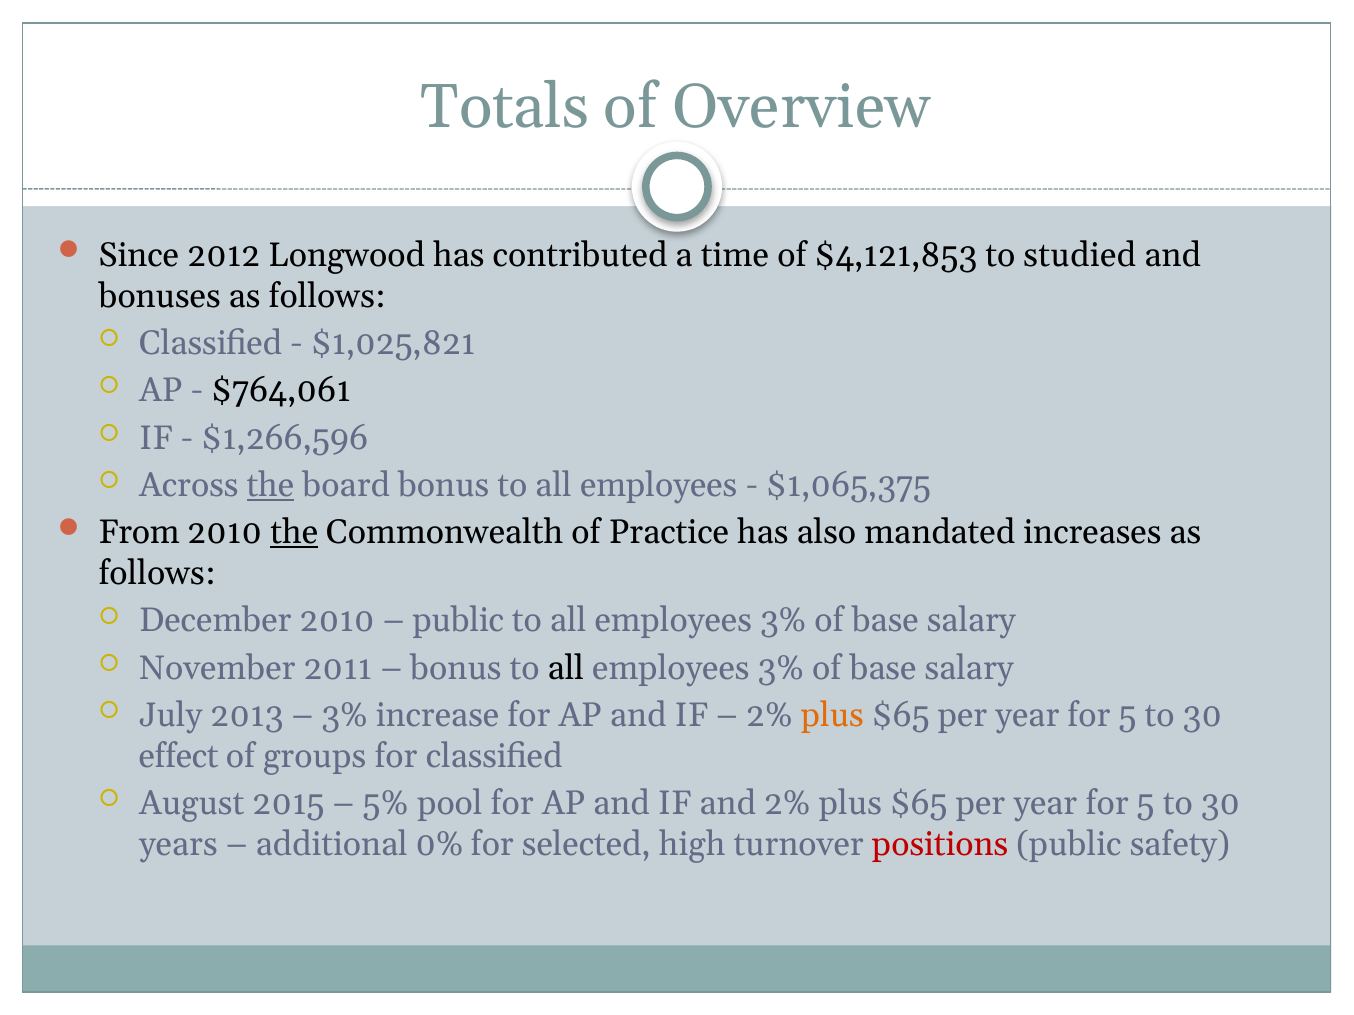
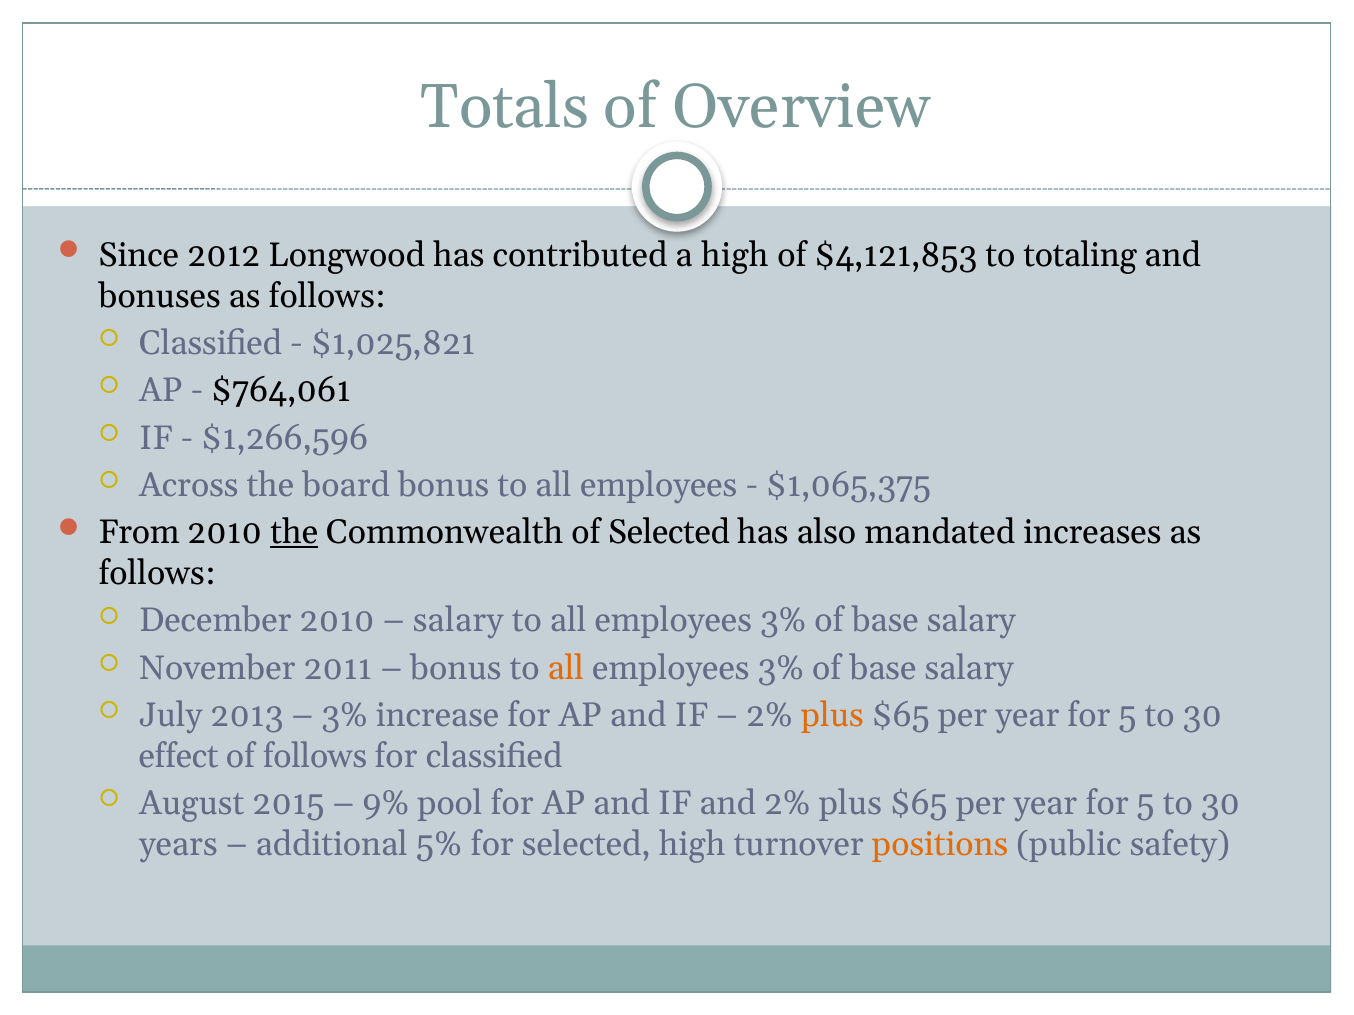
a time: time -> high
studied: studied -> totaling
the at (270, 486) underline: present -> none
of Practice: Practice -> Selected
public at (458, 621): public -> salary
all at (566, 668) colour: black -> orange
of groups: groups -> follows
5%: 5% -> 9%
0%: 0% -> 5%
positions colour: red -> orange
